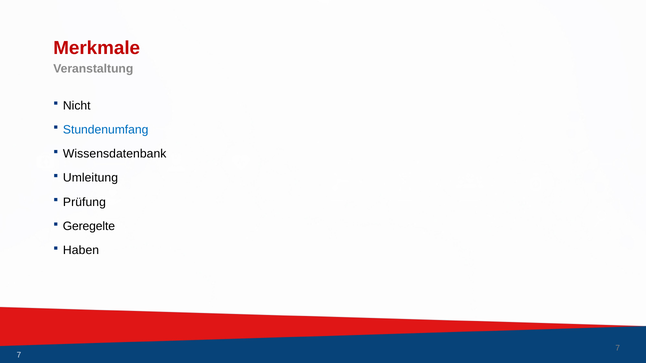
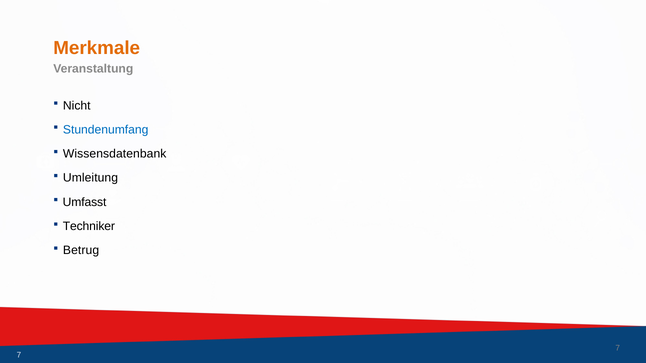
Merkmale colour: red -> orange
Prüfung: Prüfung -> Umfasst
Geregelte: Geregelte -> Techniker
Haben: Haben -> Betrug
